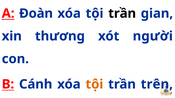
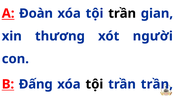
Cánh: Cánh -> Đấng
tội at (94, 85) colour: orange -> black
trần trên: trên -> trần
